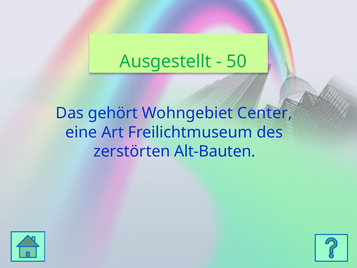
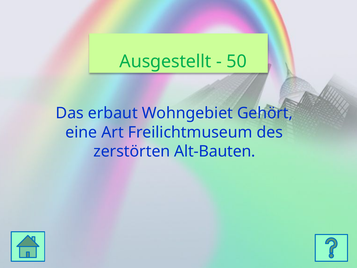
gehört: gehört -> erbaut
Center: Center -> Gehört
